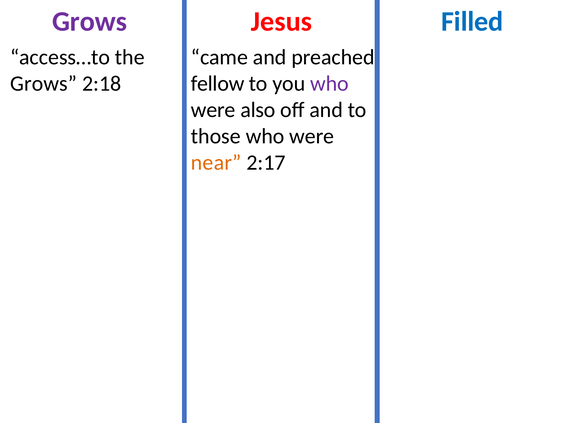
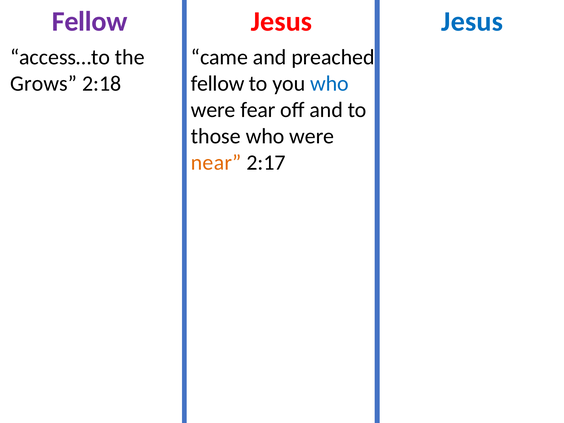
Grows at (89, 22): Grows -> Fellow
Jesus Filled: Filled -> Jesus
who at (329, 84) colour: purple -> blue
also: also -> fear
